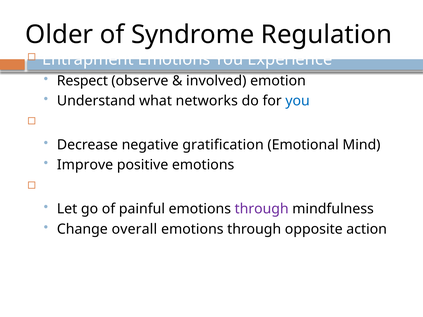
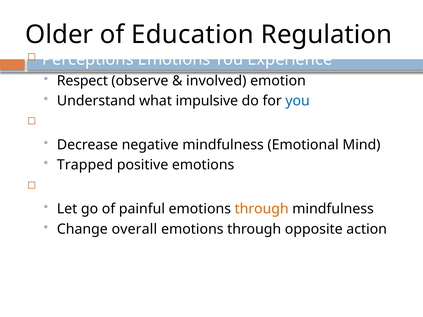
Syndrome: Syndrome -> Education
Entrapment: Entrapment -> Perceptions
networks: networks -> impulsive
negative gratification: gratification -> mindfulness
Improve: Improve -> Trapped
through at (262, 209) colour: purple -> orange
